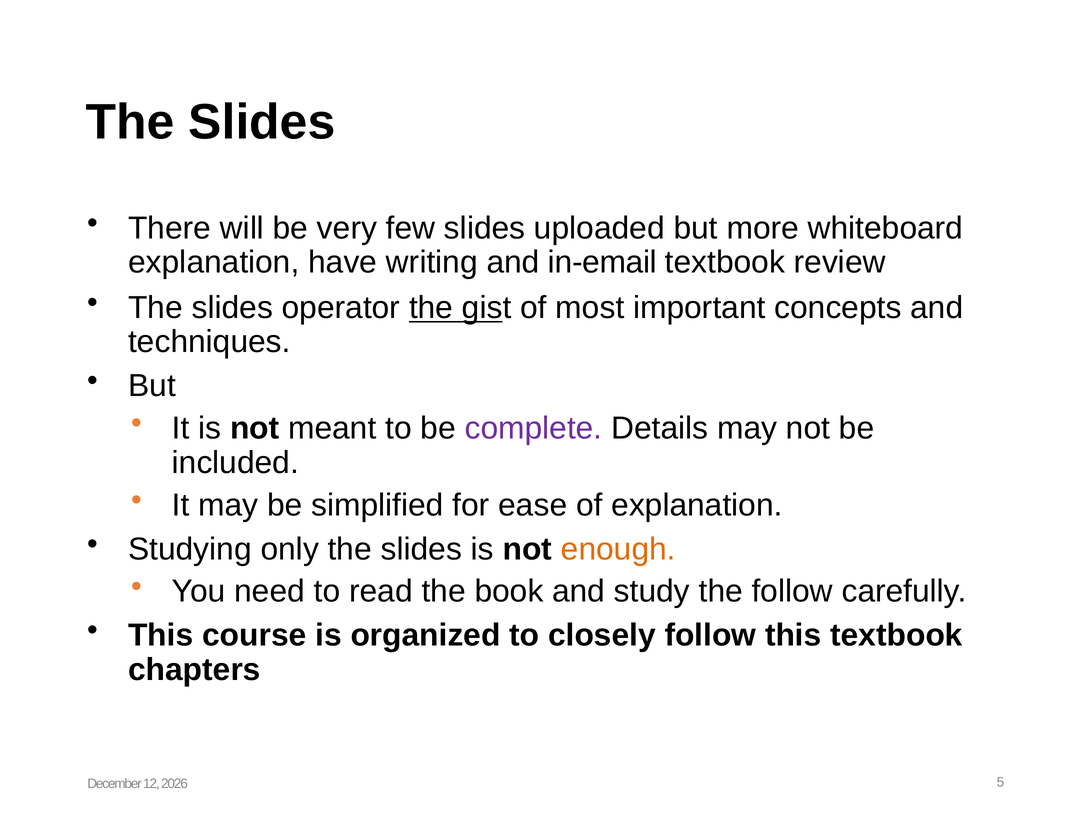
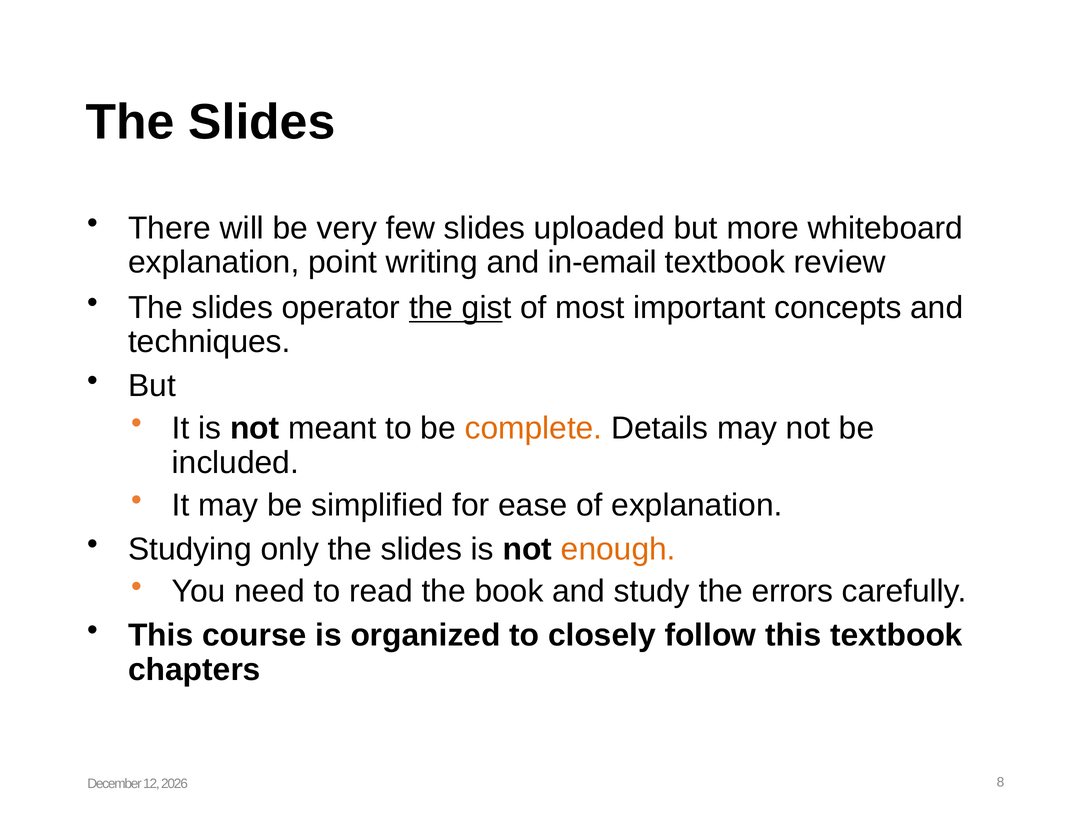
have: have -> point
complete colour: purple -> orange
the follow: follow -> errors
5: 5 -> 8
